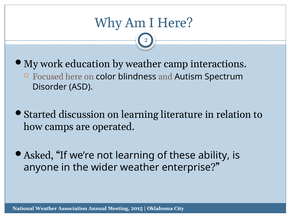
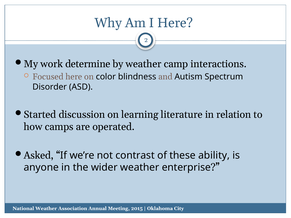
education: education -> determine
not learning: learning -> contrast
